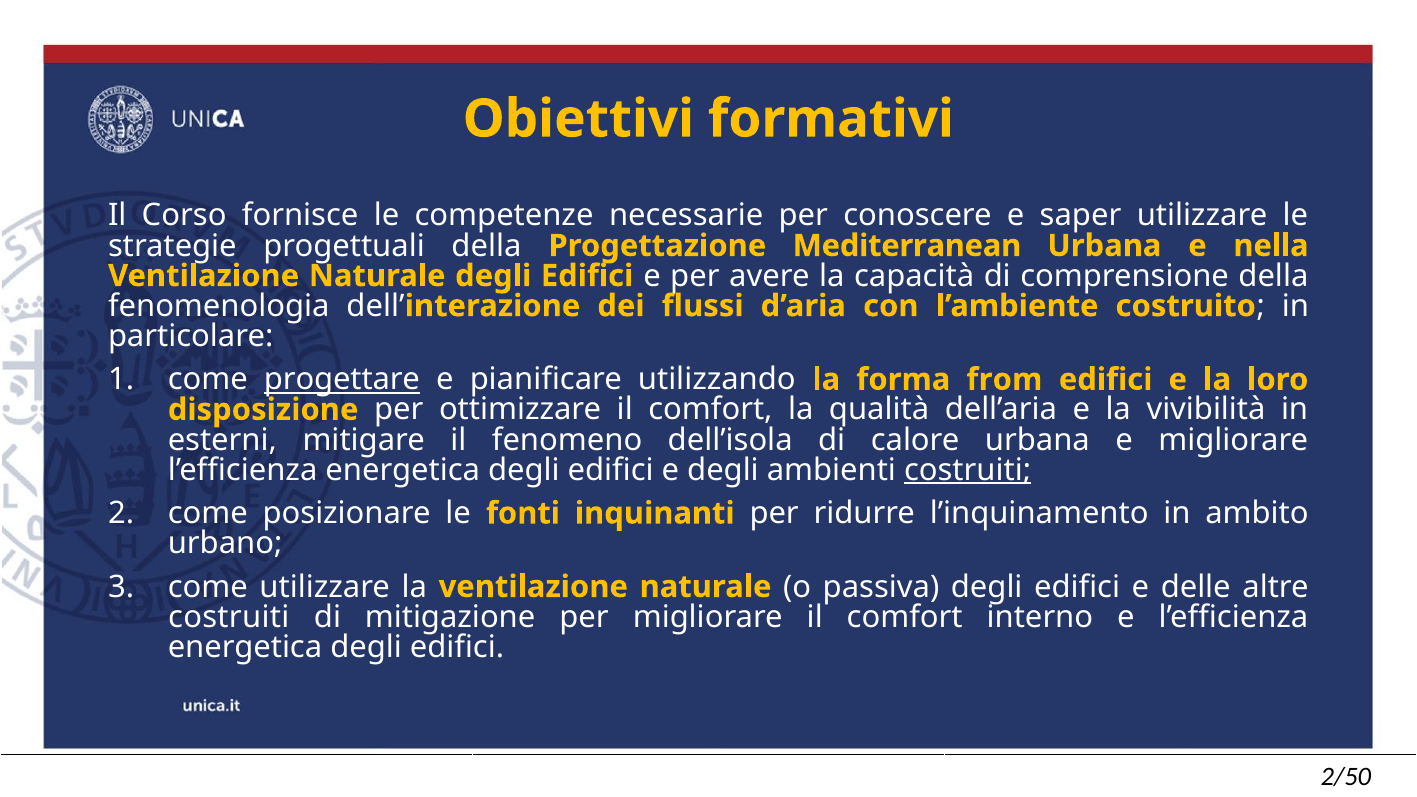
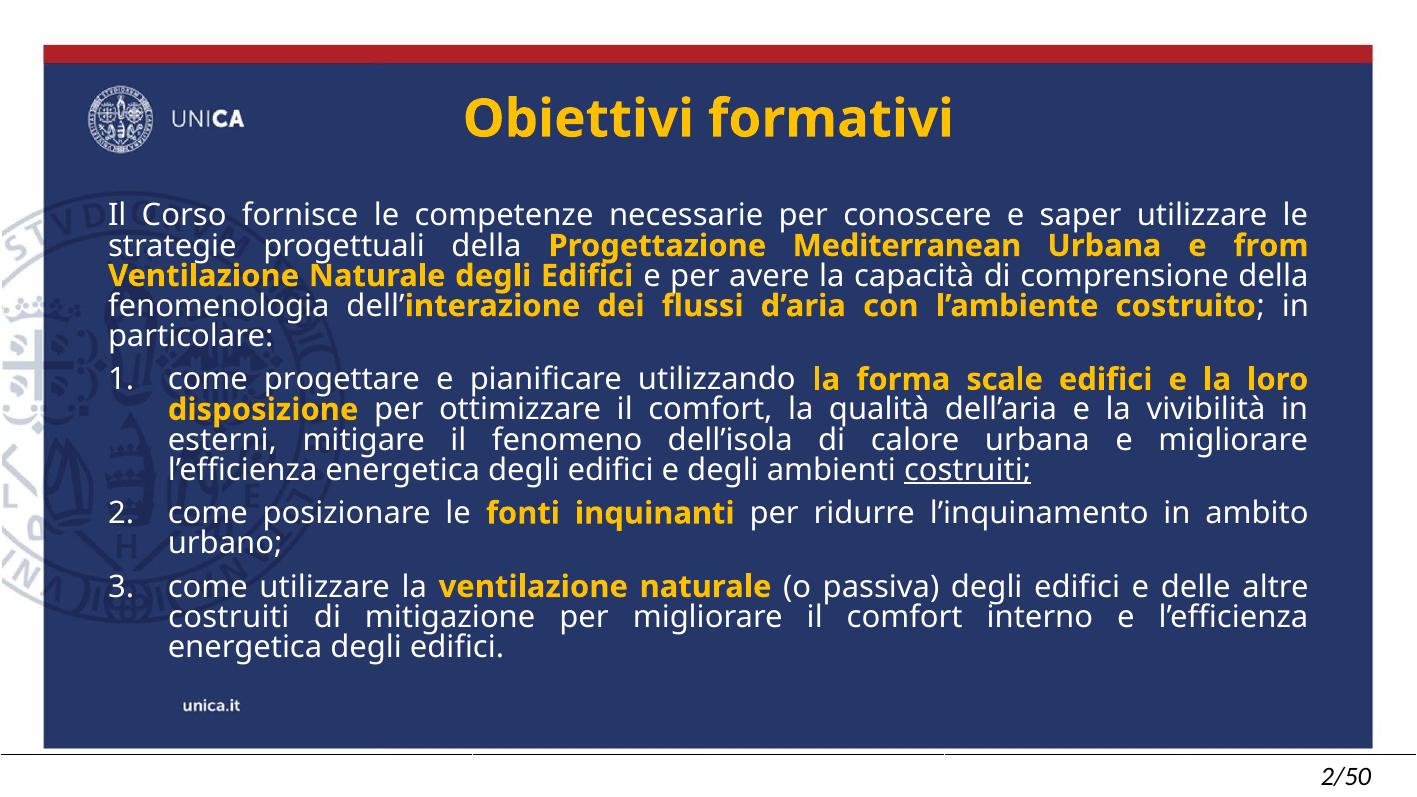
nella: nella -> from
progettare underline: present -> none
from: from -> scale
